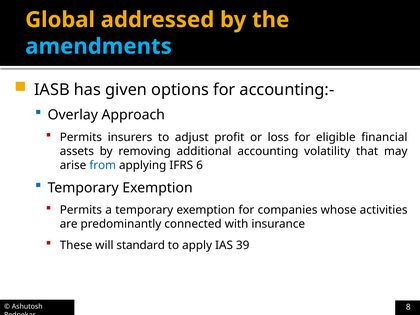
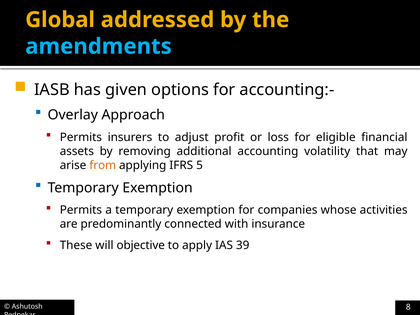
from colour: blue -> orange
6: 6 -> 5
standard: standard -> objective
